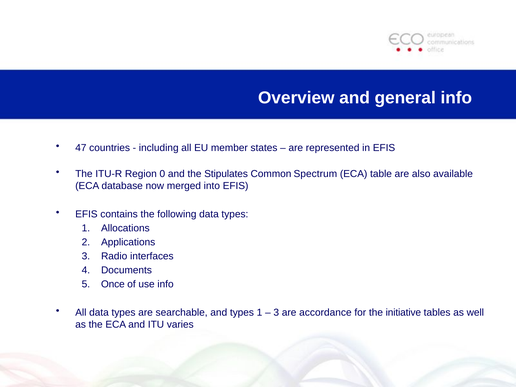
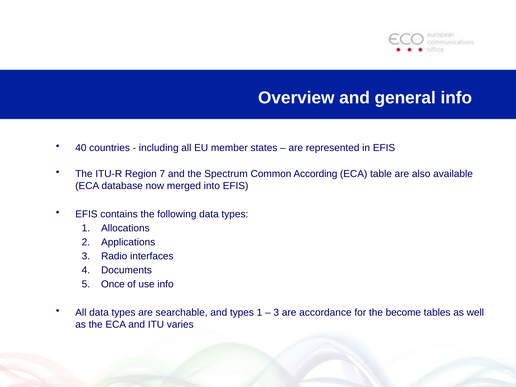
47: 47 -> 40
0: 0 -> 7
Stipulates: Stipulates -> Spectrum
Spectrum: Spectrum -> According
initiative: initiative -> become
